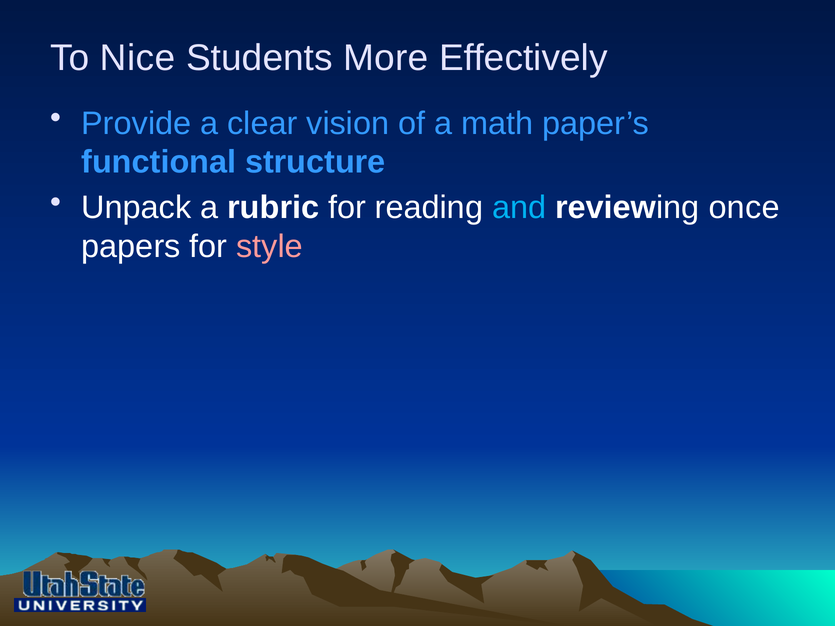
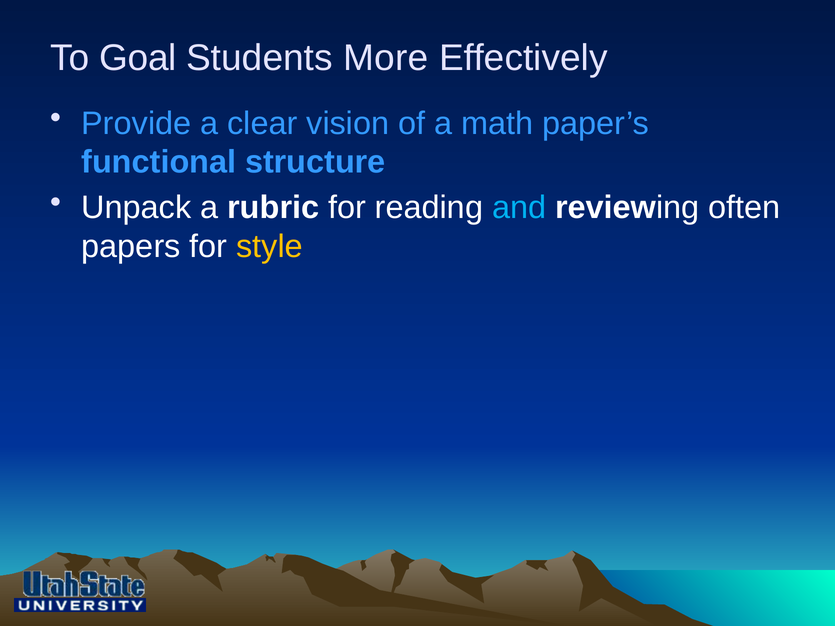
Nice: Nice -> Goal
once: once -> often
style colour: pink -> yellow
